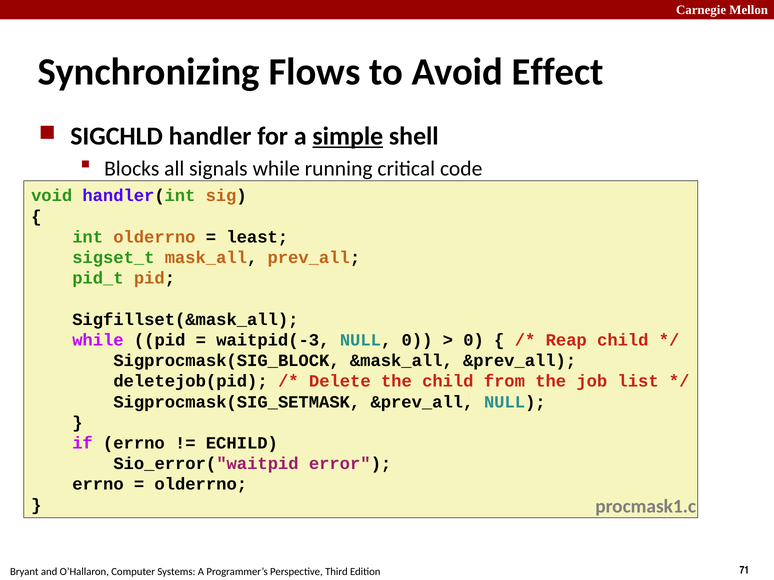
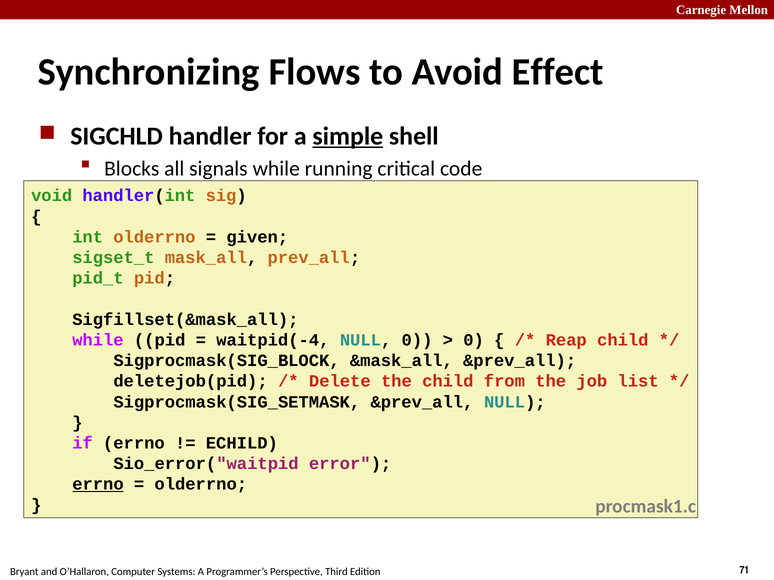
least: least -> given
waitpid(-3: waitpid(-3 -> waitpid(-4
errno at (98, 485) underline: none -> present
